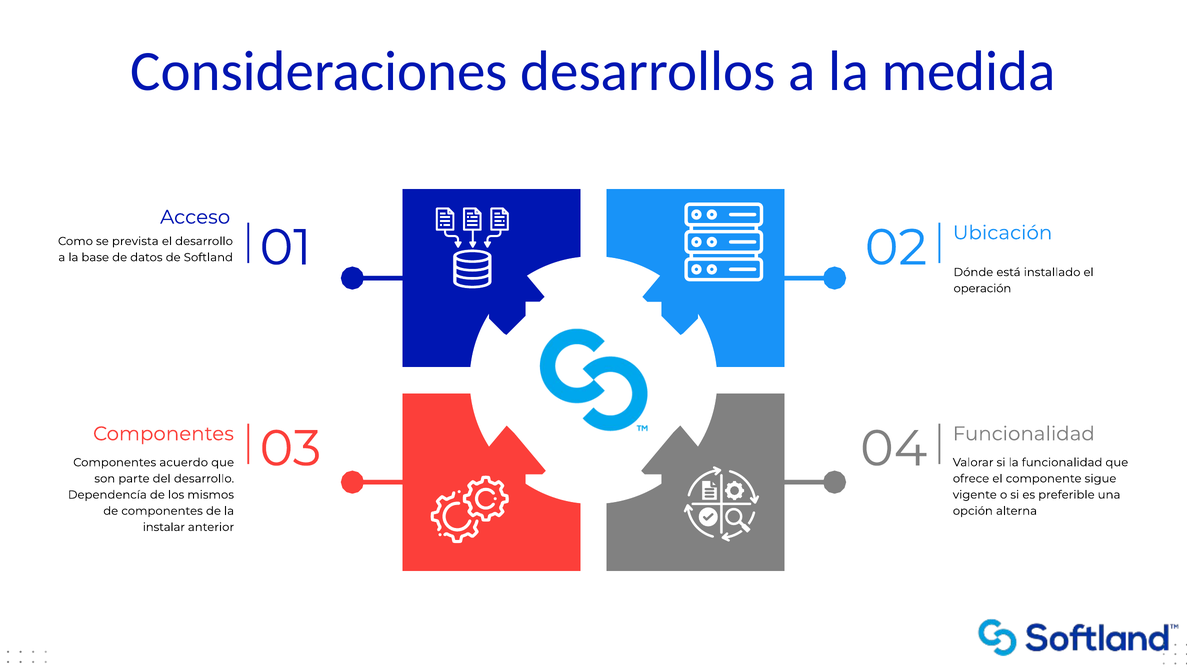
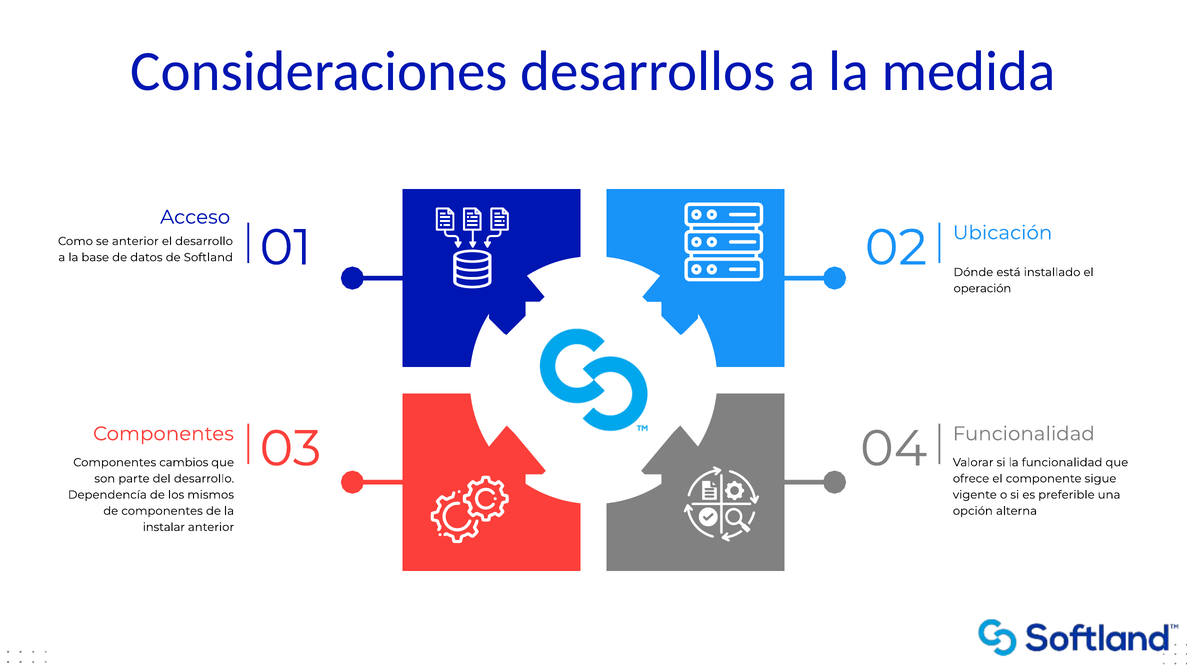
se prevista: prevista -> anterior
acuerdo: acuerdo -> cambios
